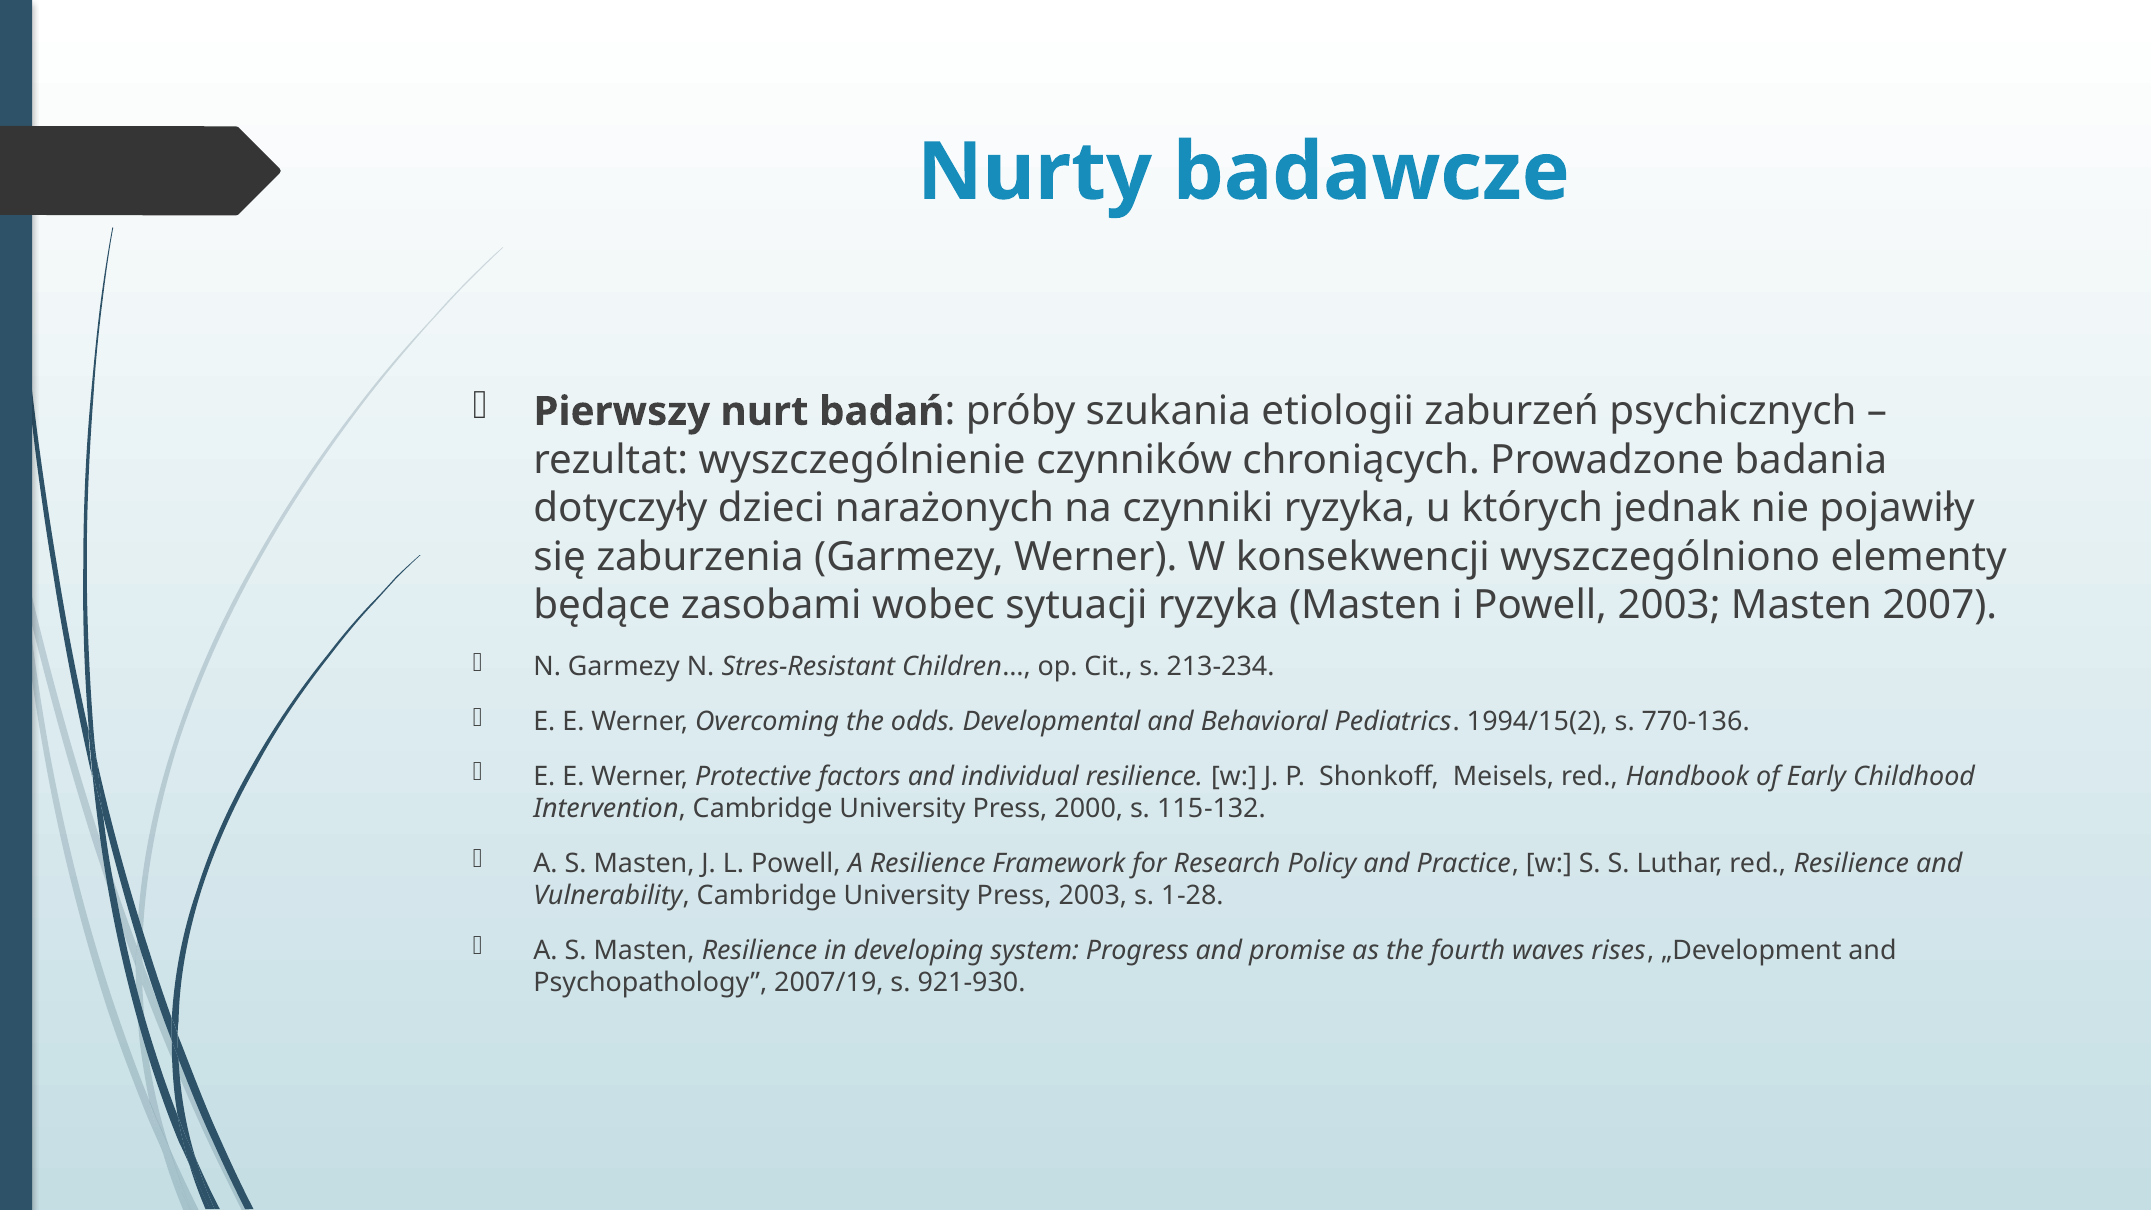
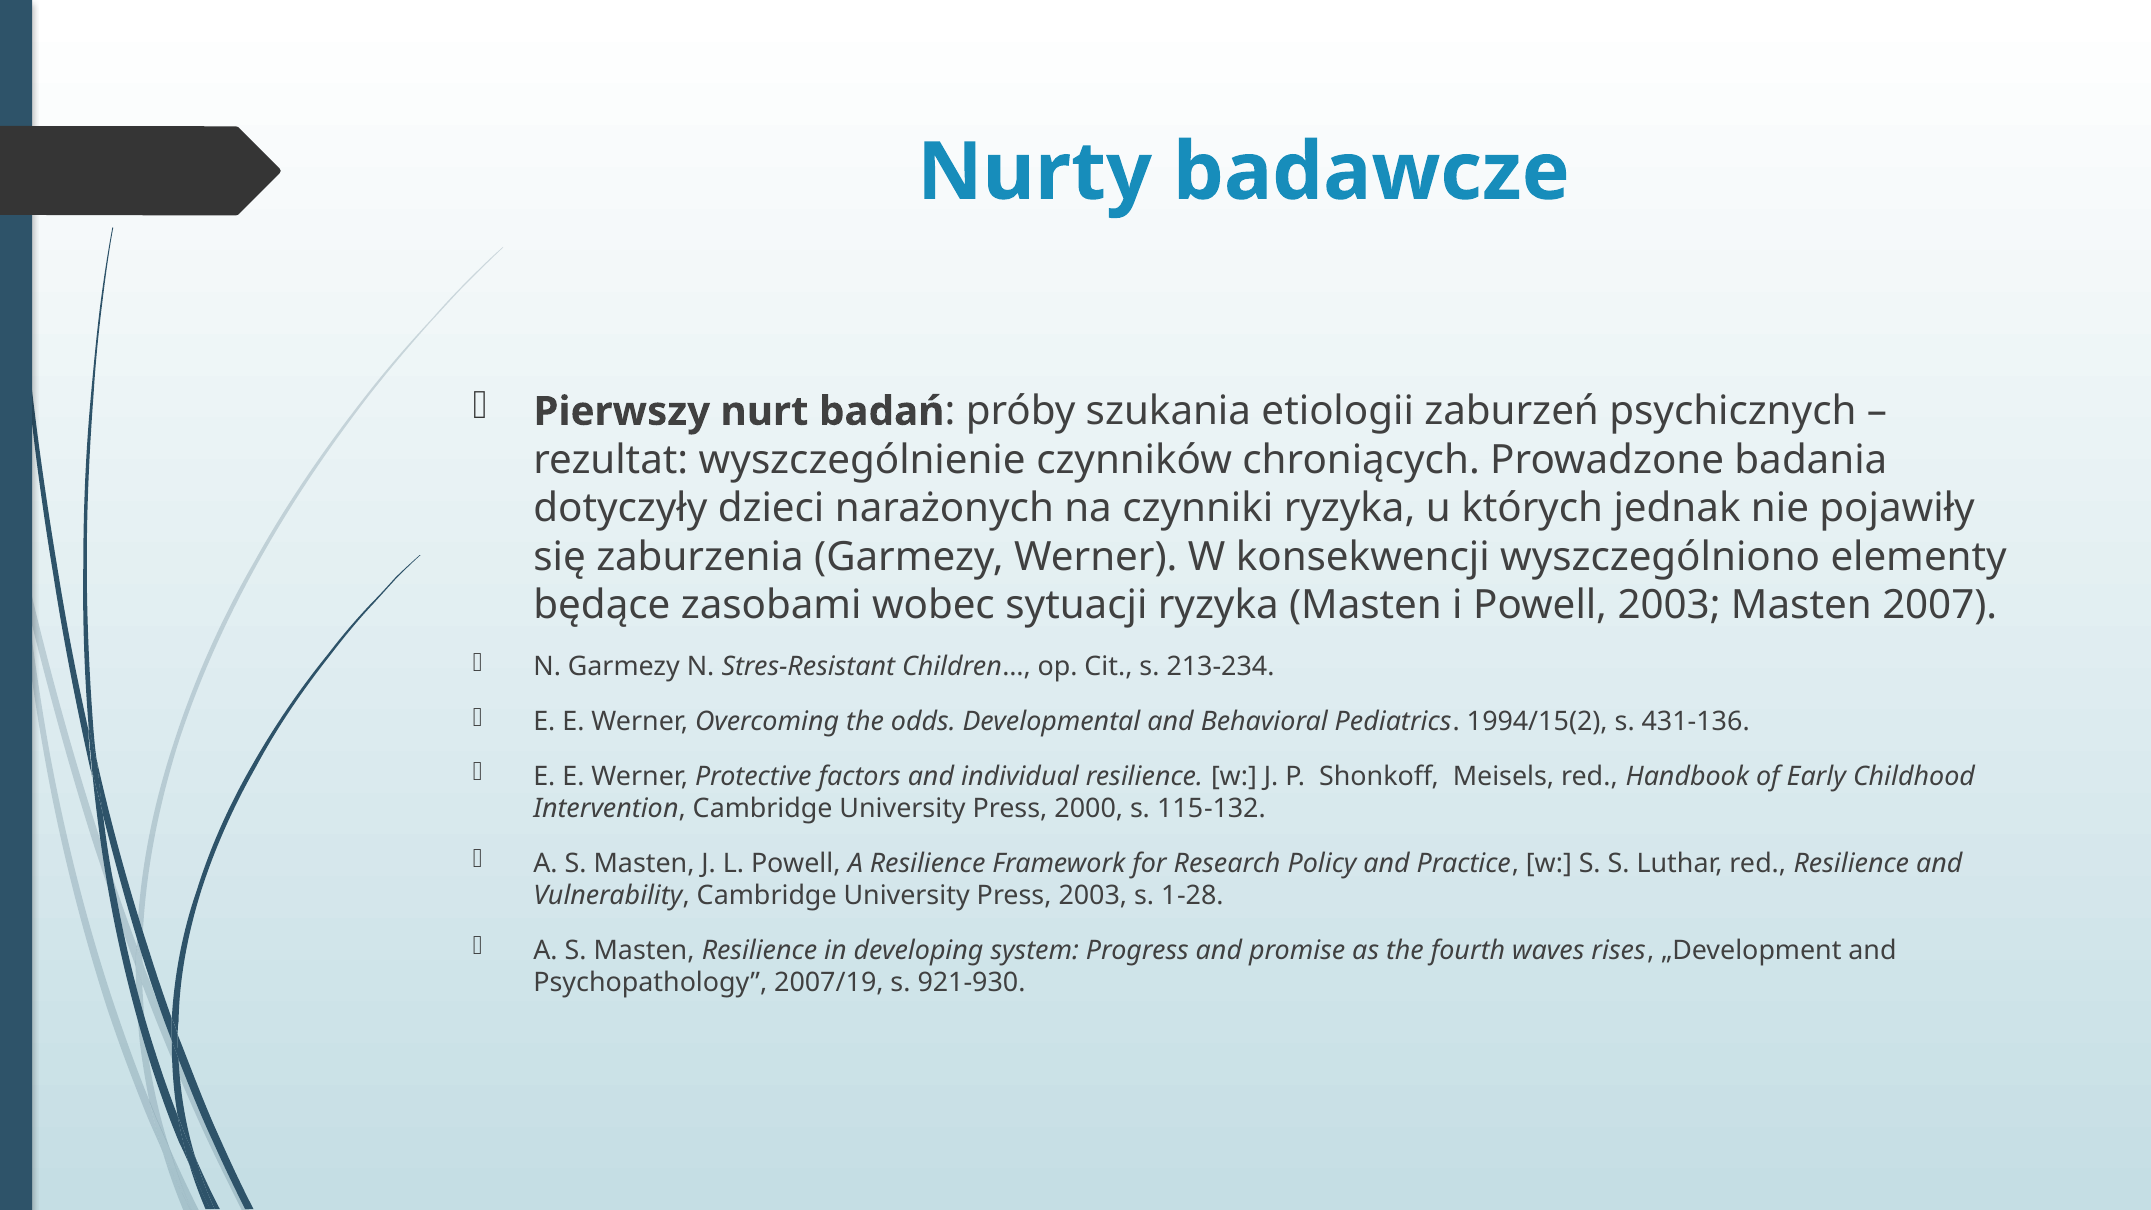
770-136: 770-136 -> 431-136
